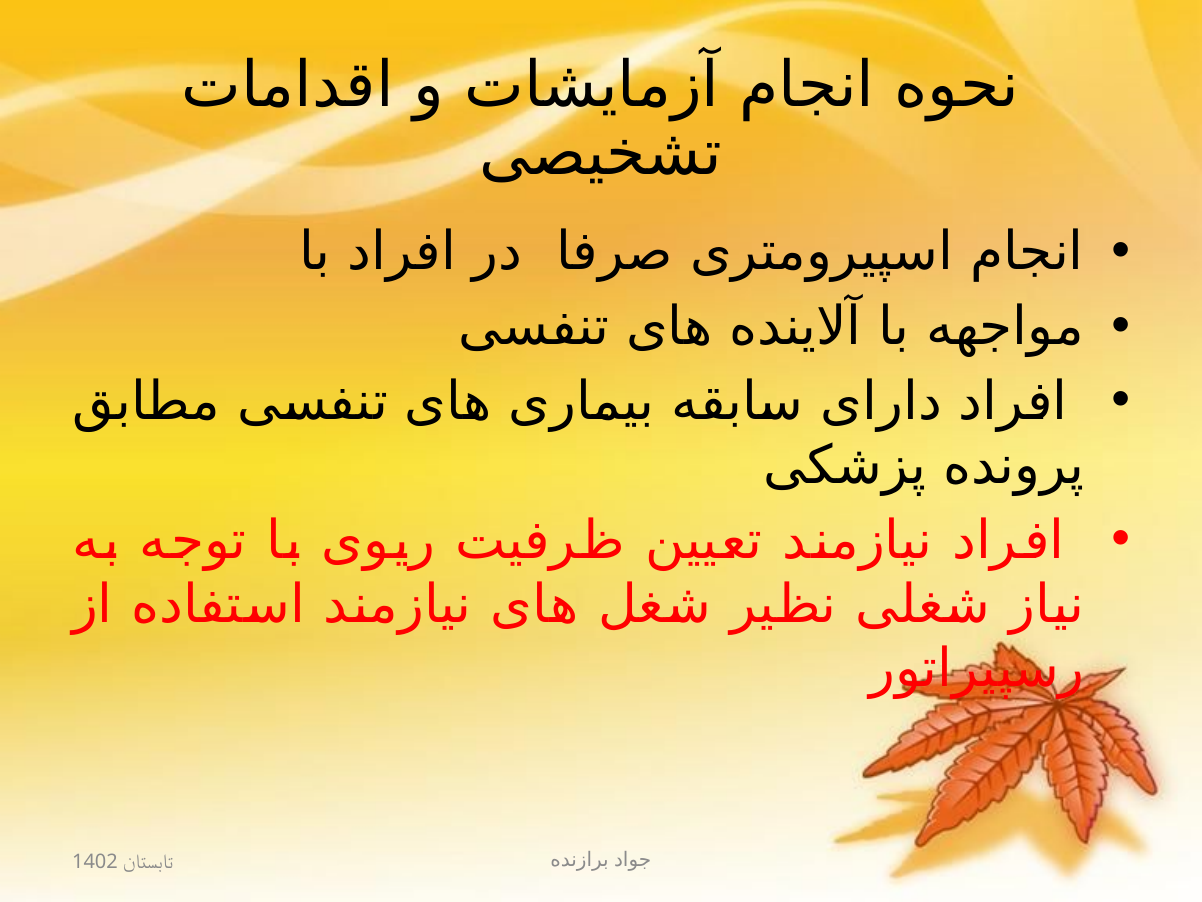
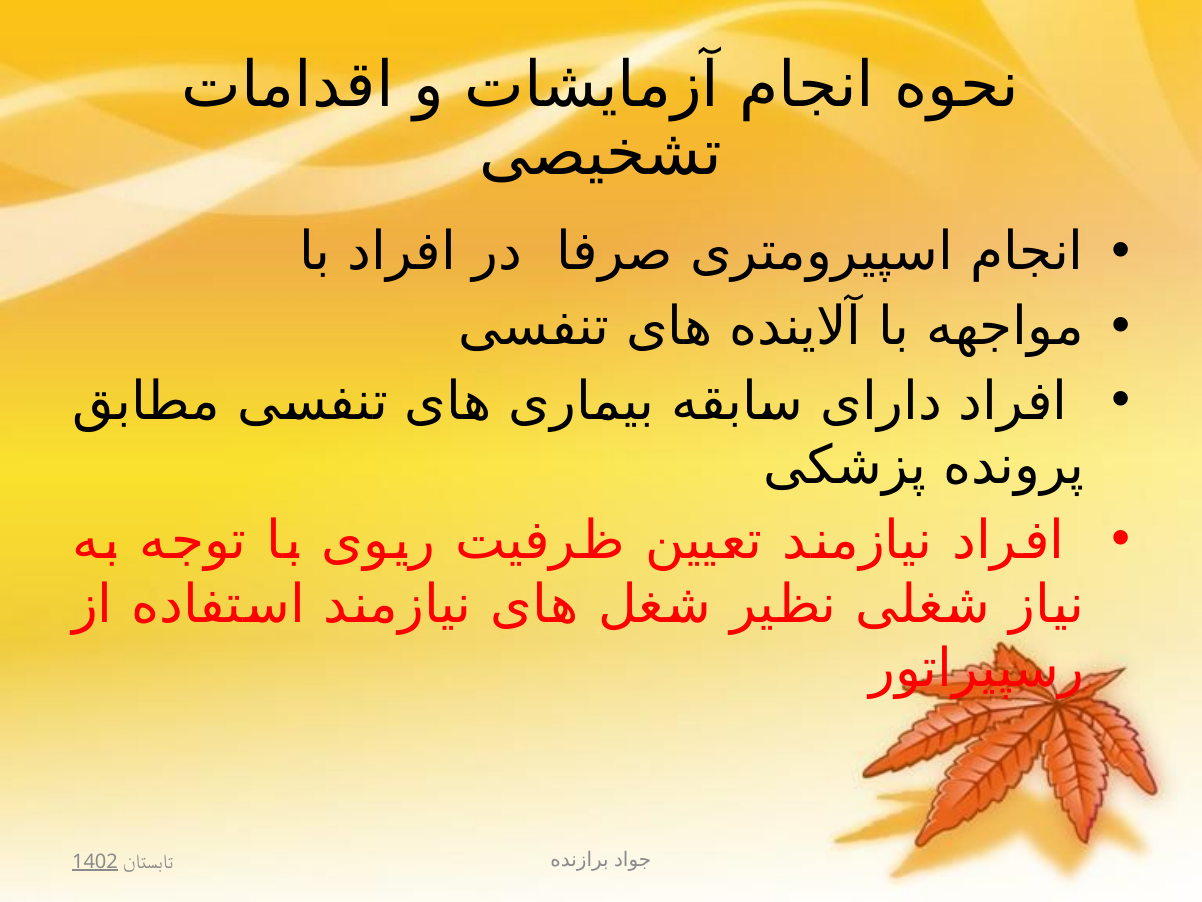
1402 underline: none -> present
